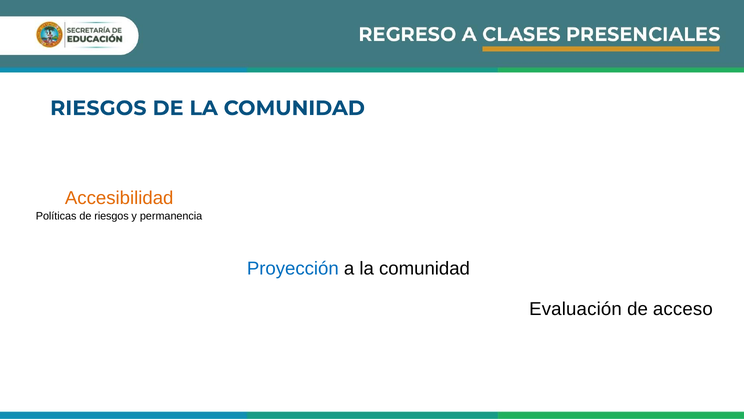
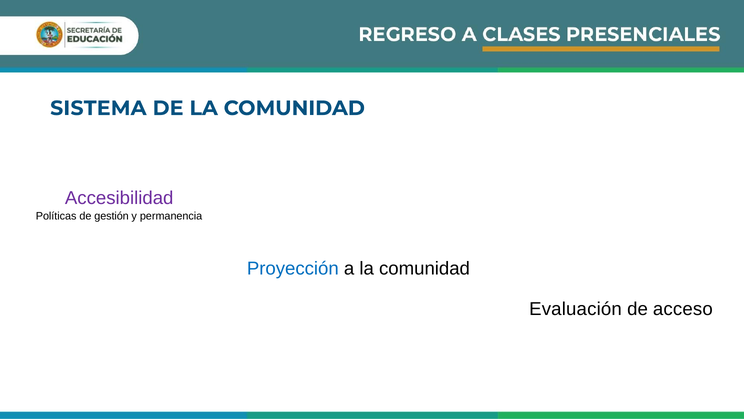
RIESGOS at (98, 108): RIESGOS -> SISTEMA
Accesibilidad colour: orange -> purple
de riesgos: riesgos -> gestión
